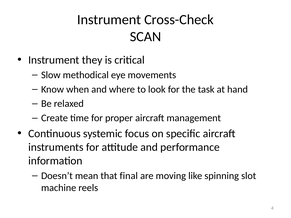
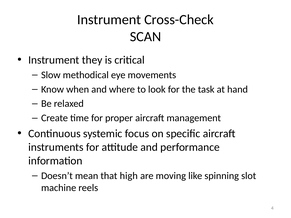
final: final -> high
